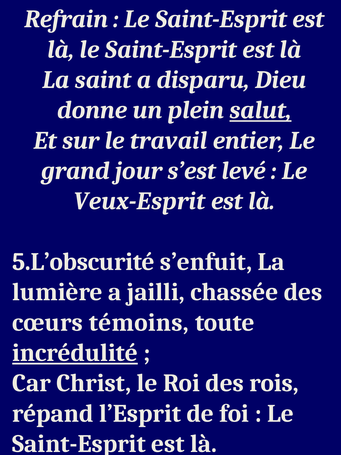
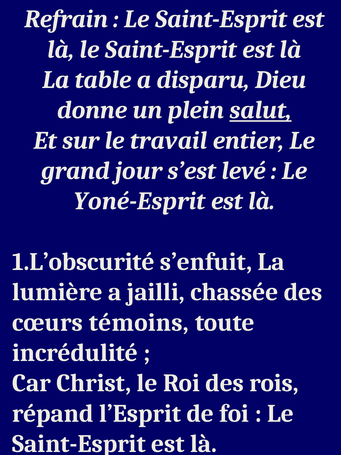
saint: saint -> table
Veux-Esprit: Veux-Esprit -> Yoné-Esprit
5.L’obscurité: 5.L’obscurité -> 1.L’obscurité
incrédulité underline: present -> none
